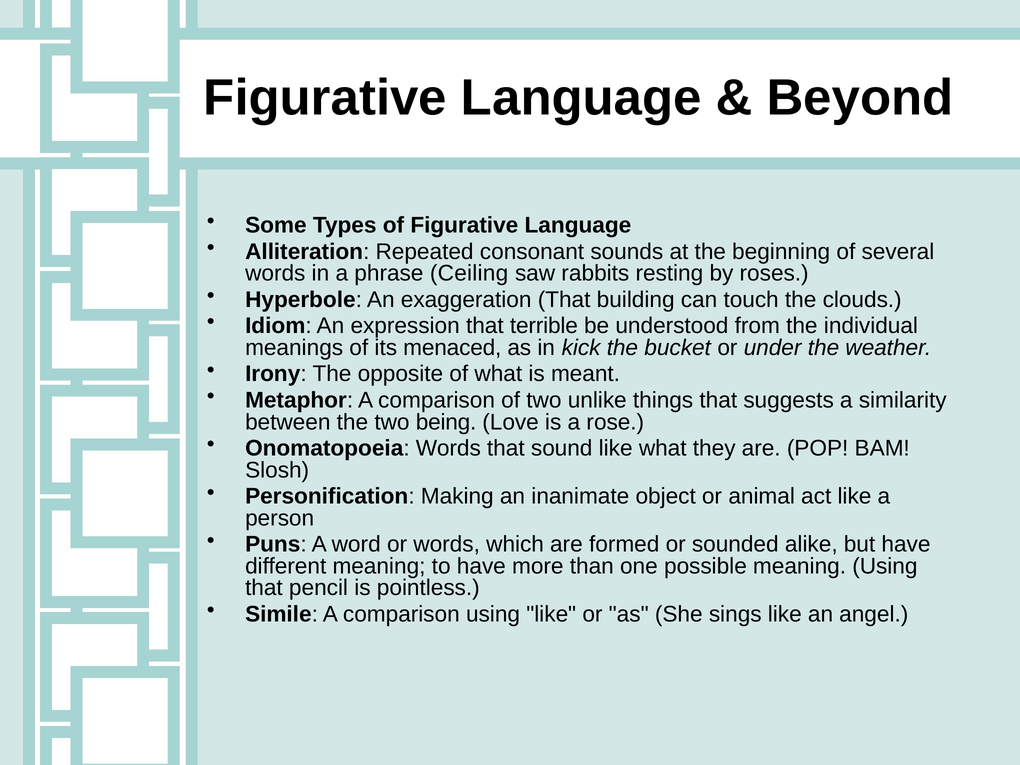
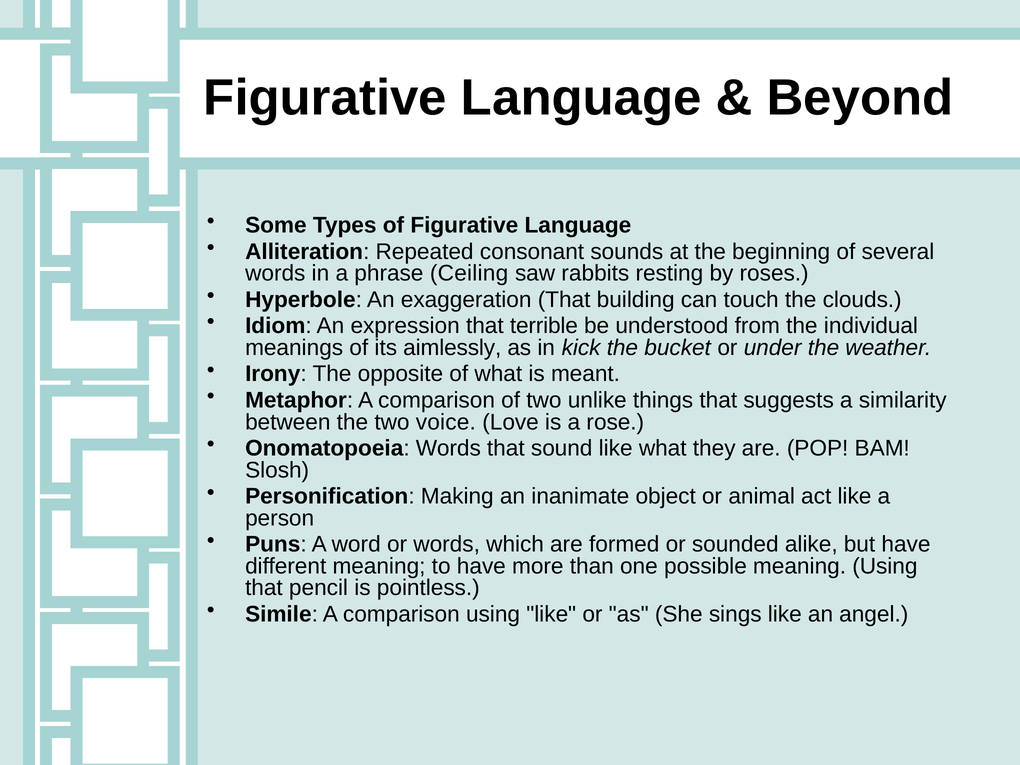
menaced: menaced -> aimlessly
being: being -> voice
